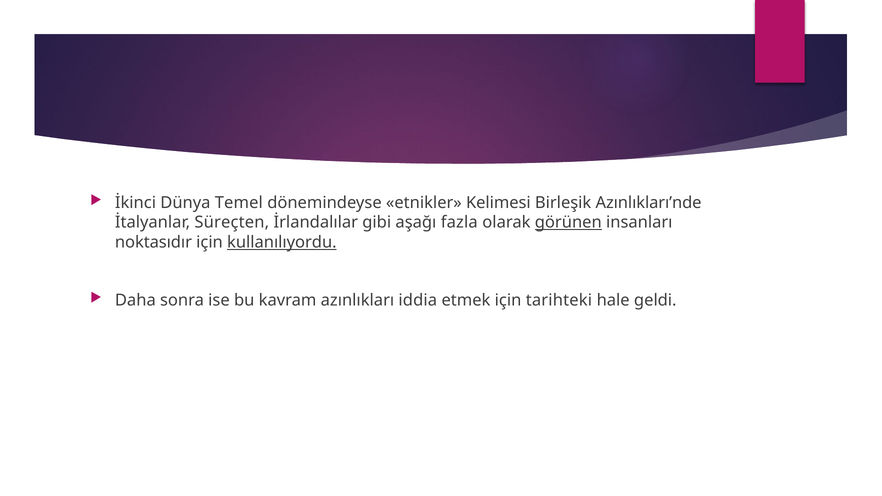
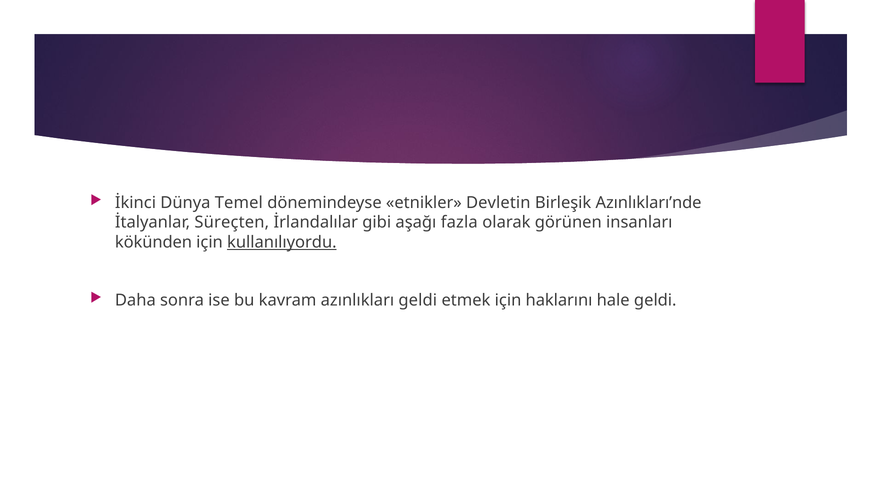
Kelimesi: Kelimesi -> Devletin
görünen underline: present -> none
noktasıdır: noktasıdır -> kökünden
azınlıkları iddia: iddia -> geldi
tarihteki: tarihteki -> haklarını
